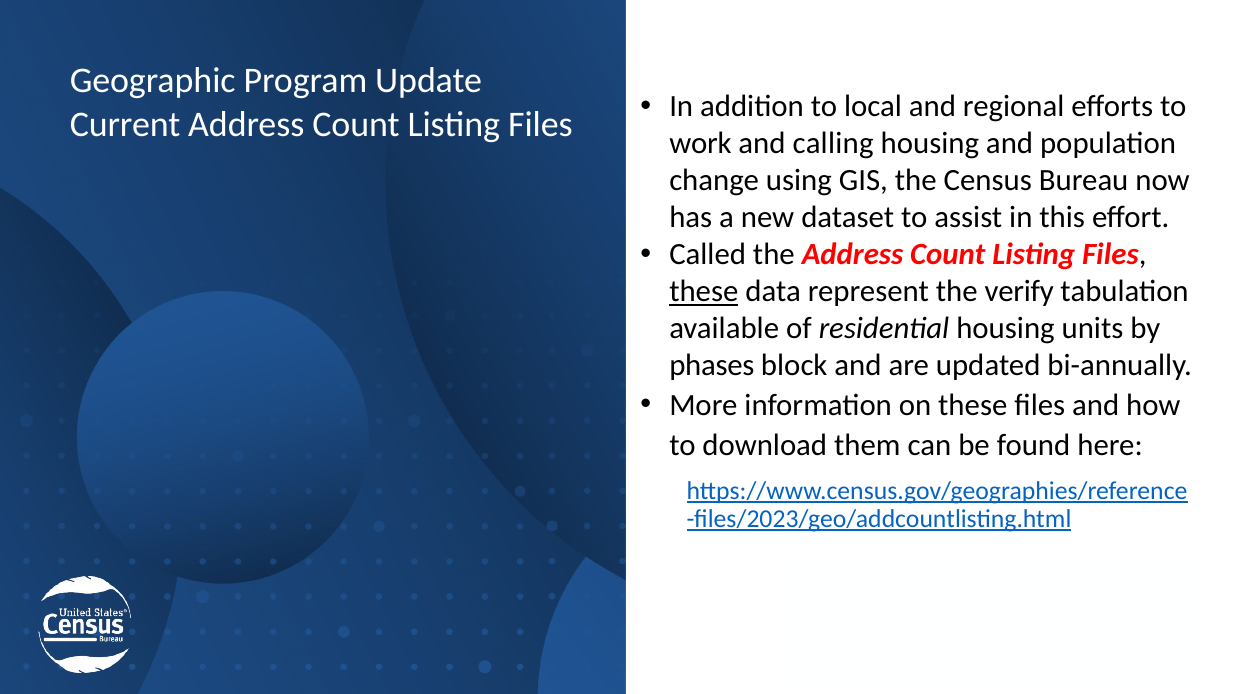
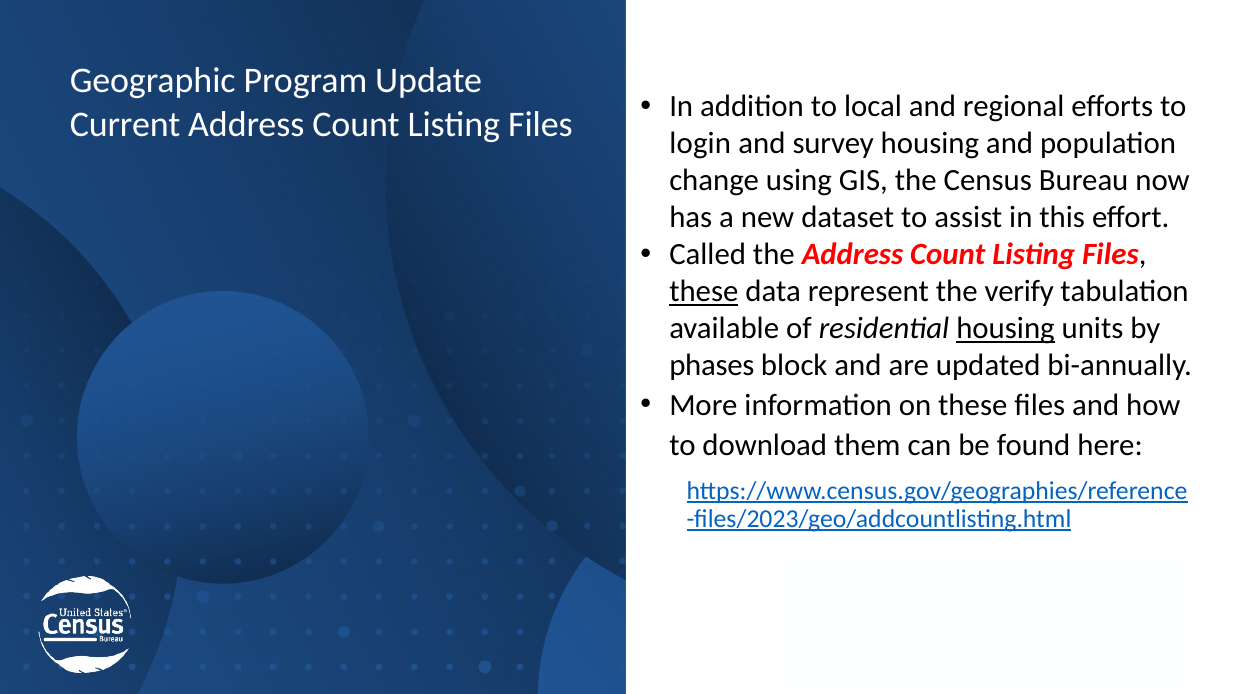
work: work -> login
calling: calling -> survey
housing at (1005, 328) underline: none -> present
